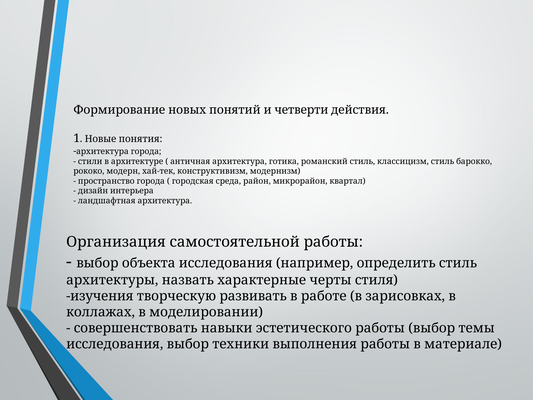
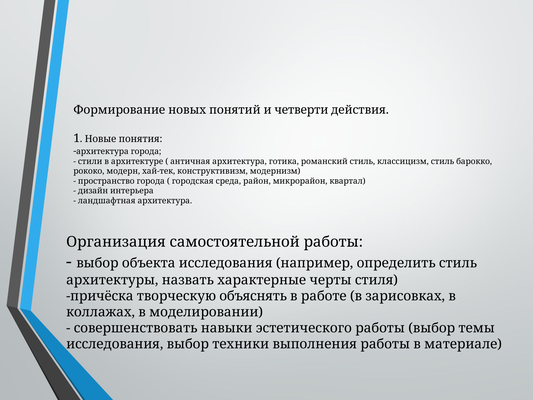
изучения: изучения -> причёска
развивать: развивать -> объяснять
